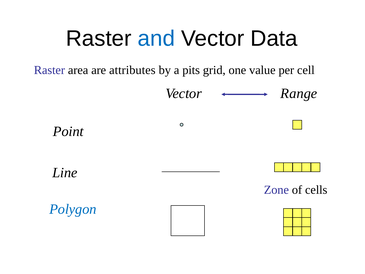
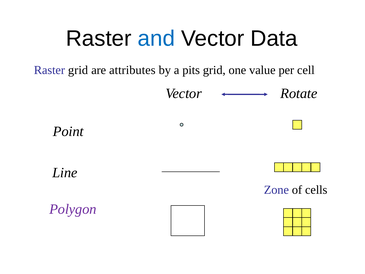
Raster area: area -> grid
Range: Range -> Rotate
Polygon colour: blue -> purple
